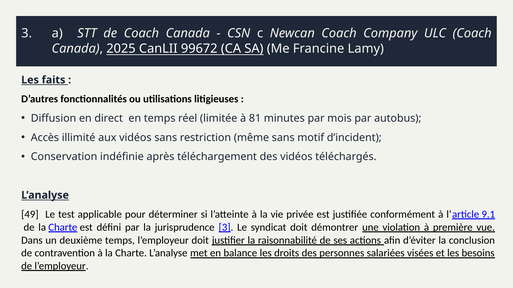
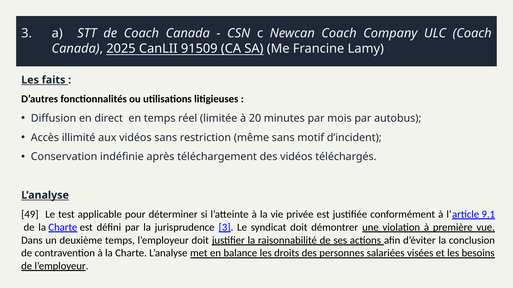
99672: 99672 -> 91509
81: 81 -> 20
